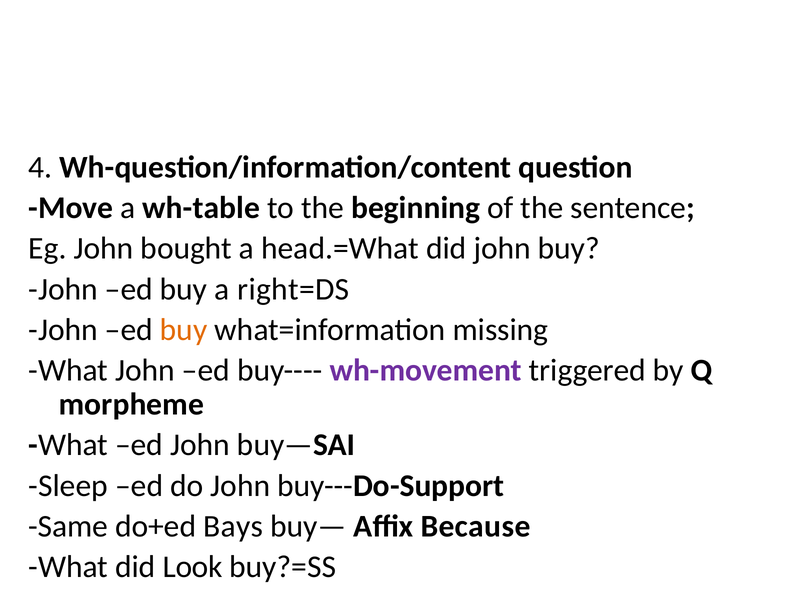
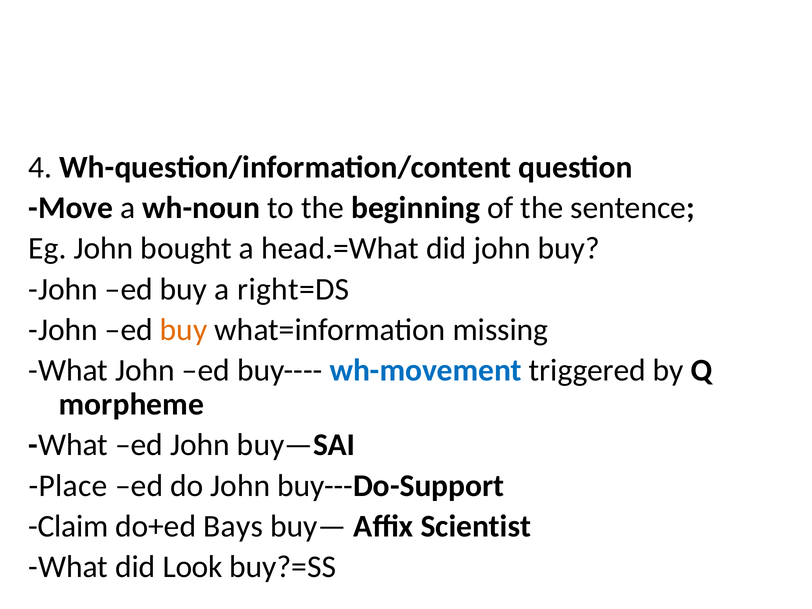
wh-table: wh-table -> wh-noun
wh-movement colour: purple -> blue
Sleep: Sleep -> Place
Same: Same -> Claim
Because: Because -> Scientist
